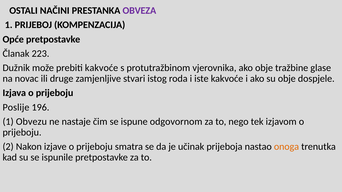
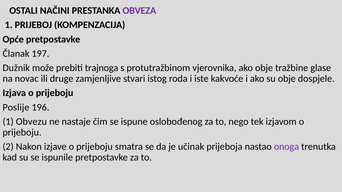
223: 223 -> 197
prebiti kakvoće: kakvoće -> trajnoga
odgovornom: odgovornom -> oslobođenog
onoga colour: orange -> purple
